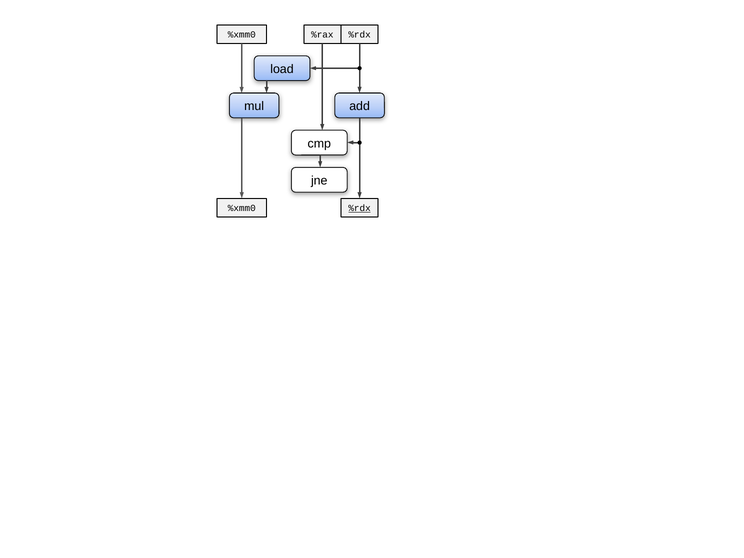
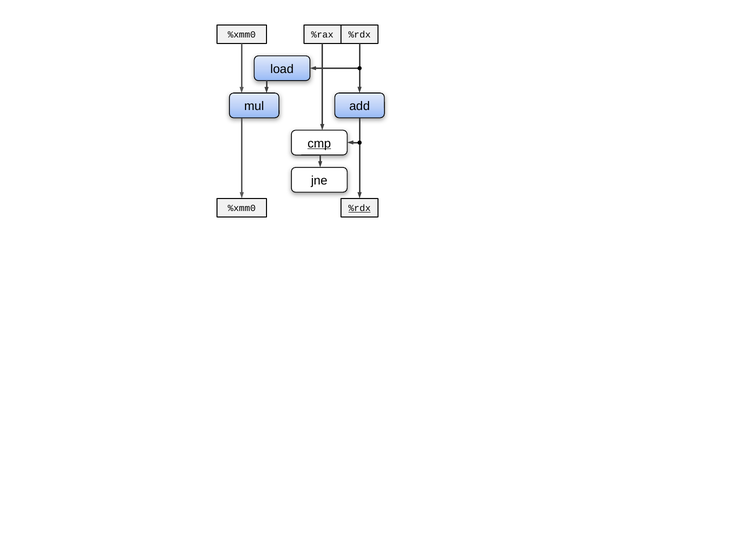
cmp underline: none -> present
